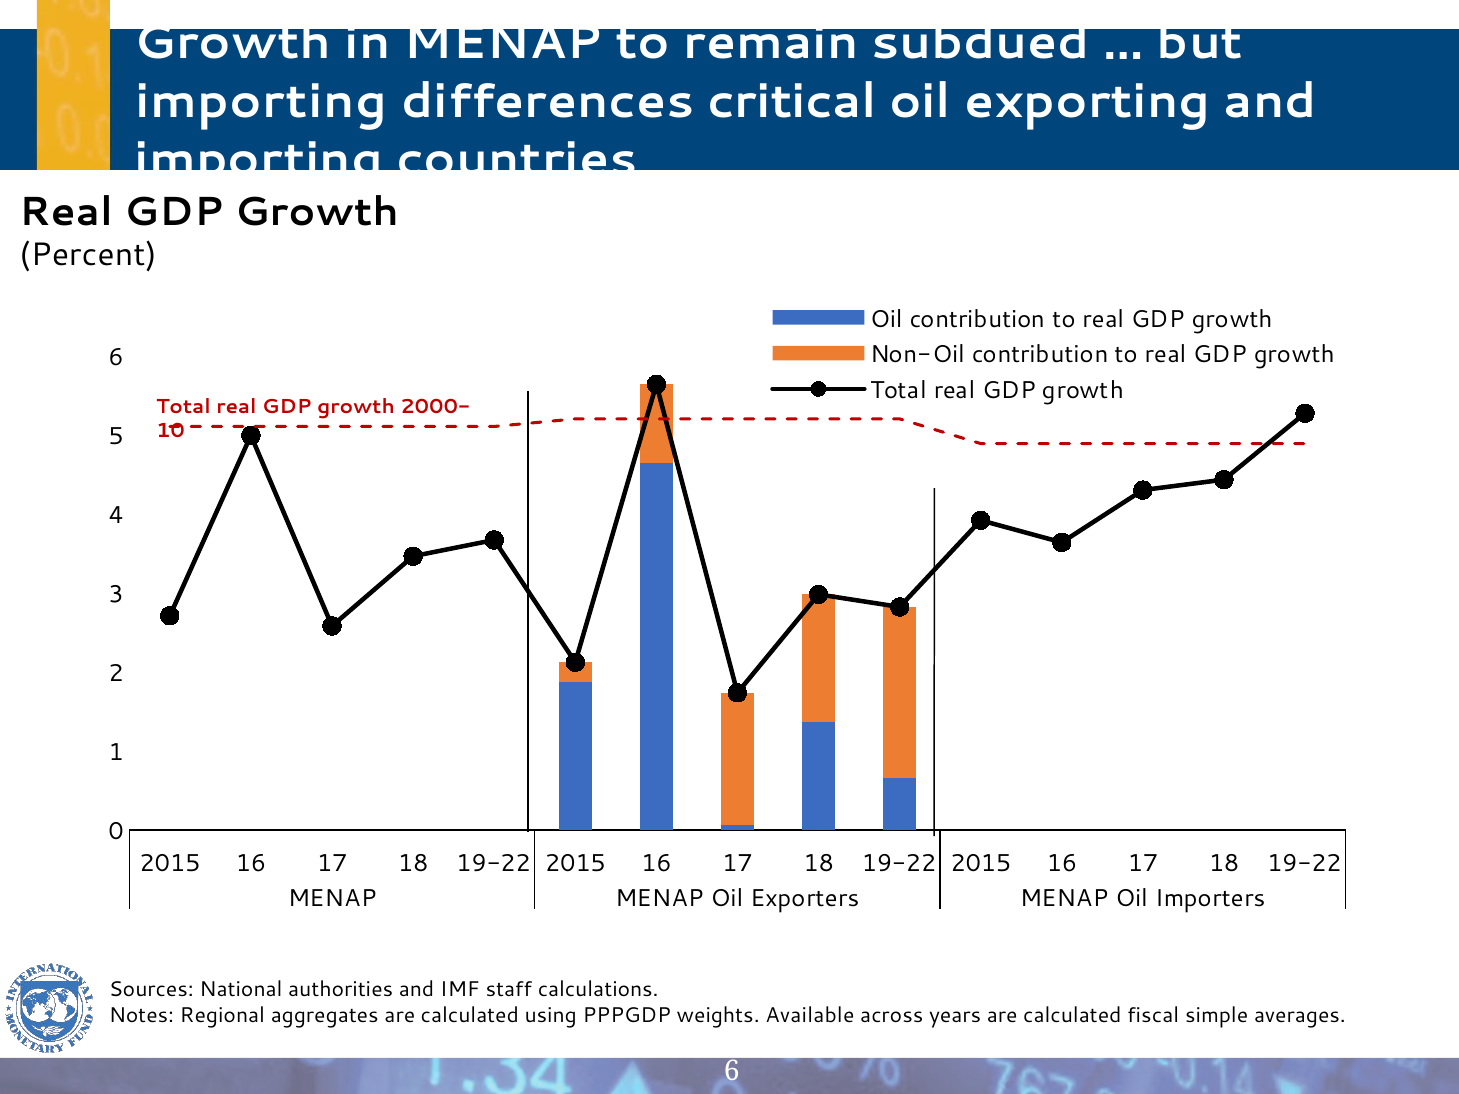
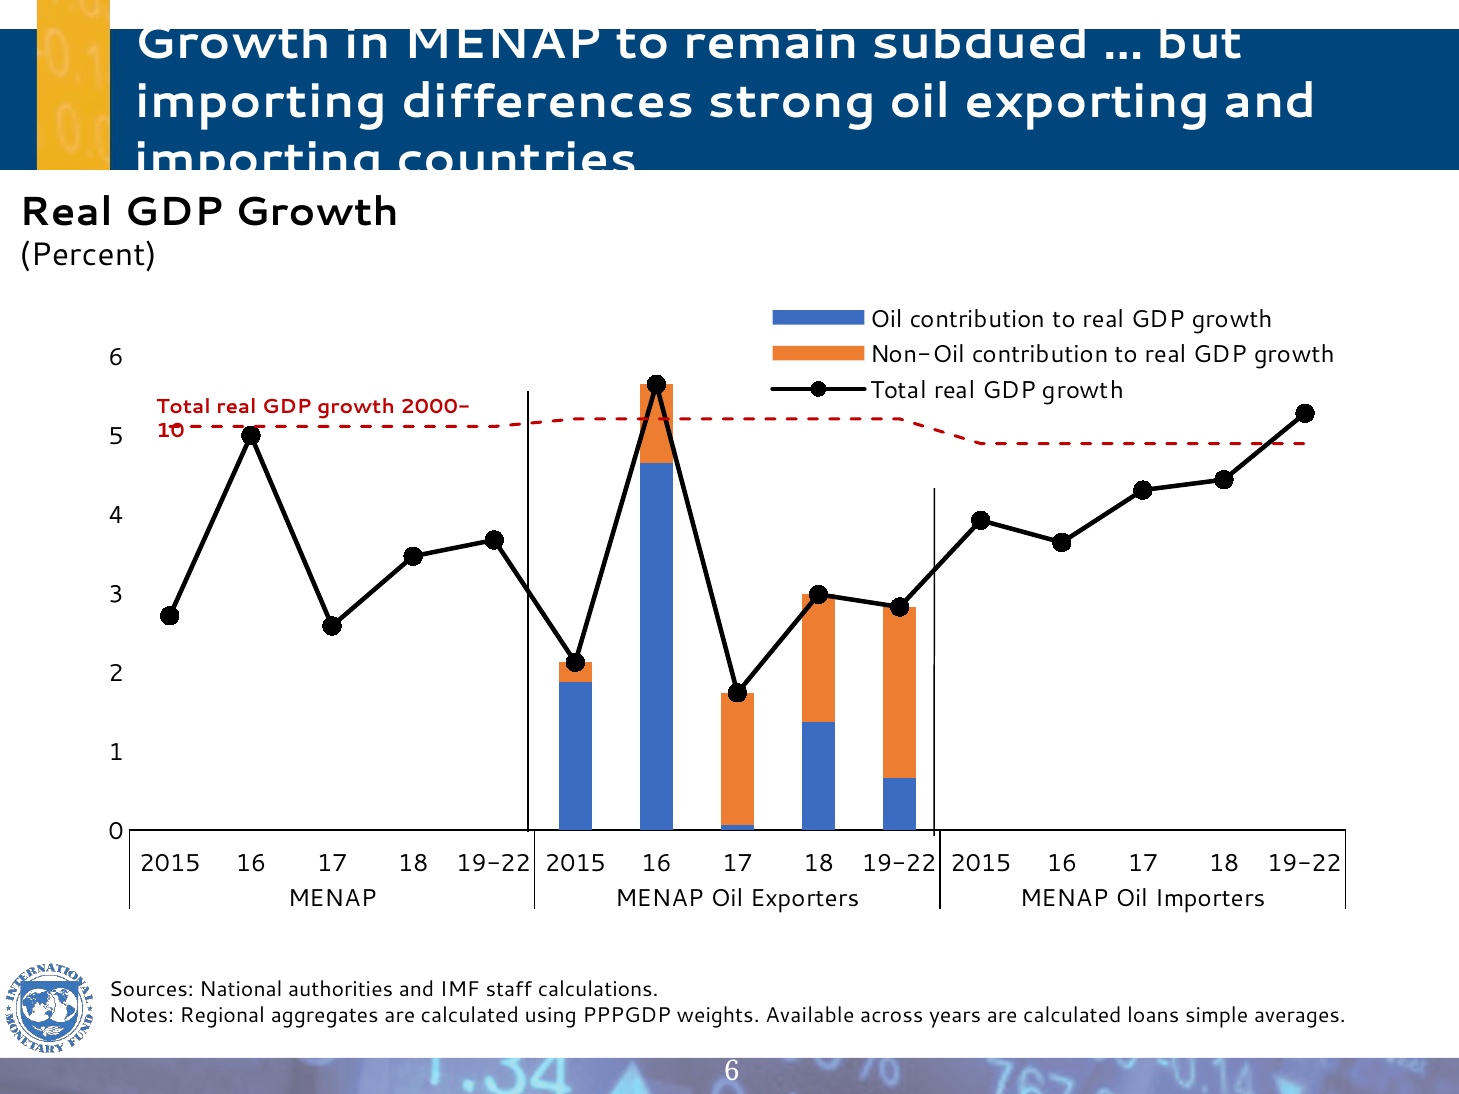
critical: critical -> strong
fiscal: fiscal -> loans
